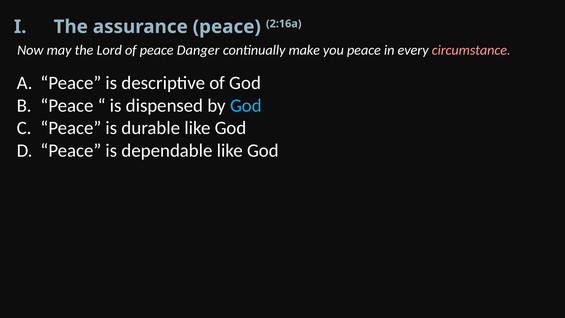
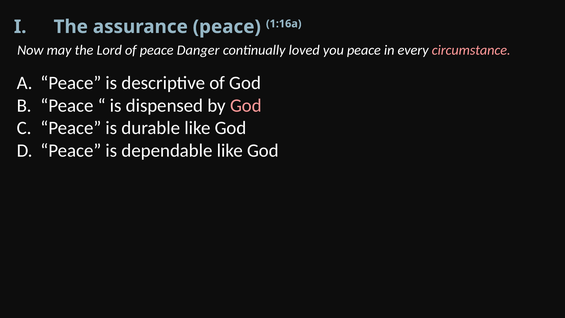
2:16a: 2:16a -> 1:16a
make: make -> loved
God at (246, 105) colour: light blue -> pink
